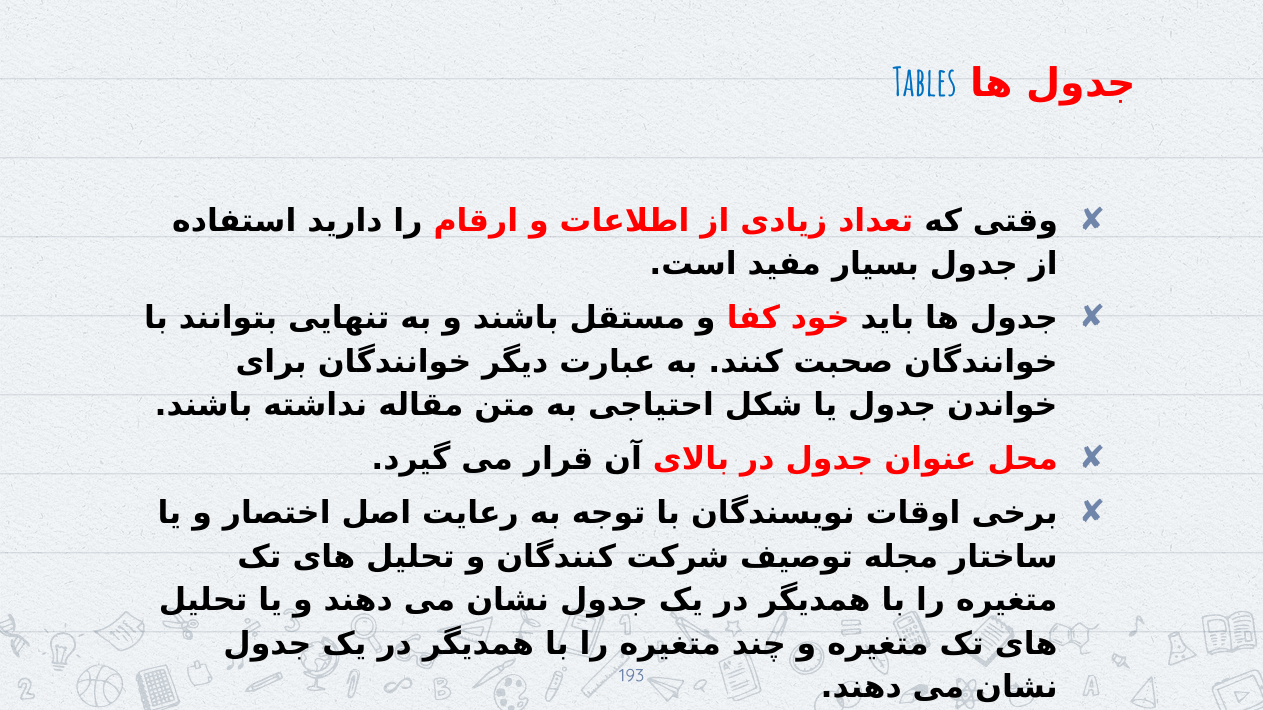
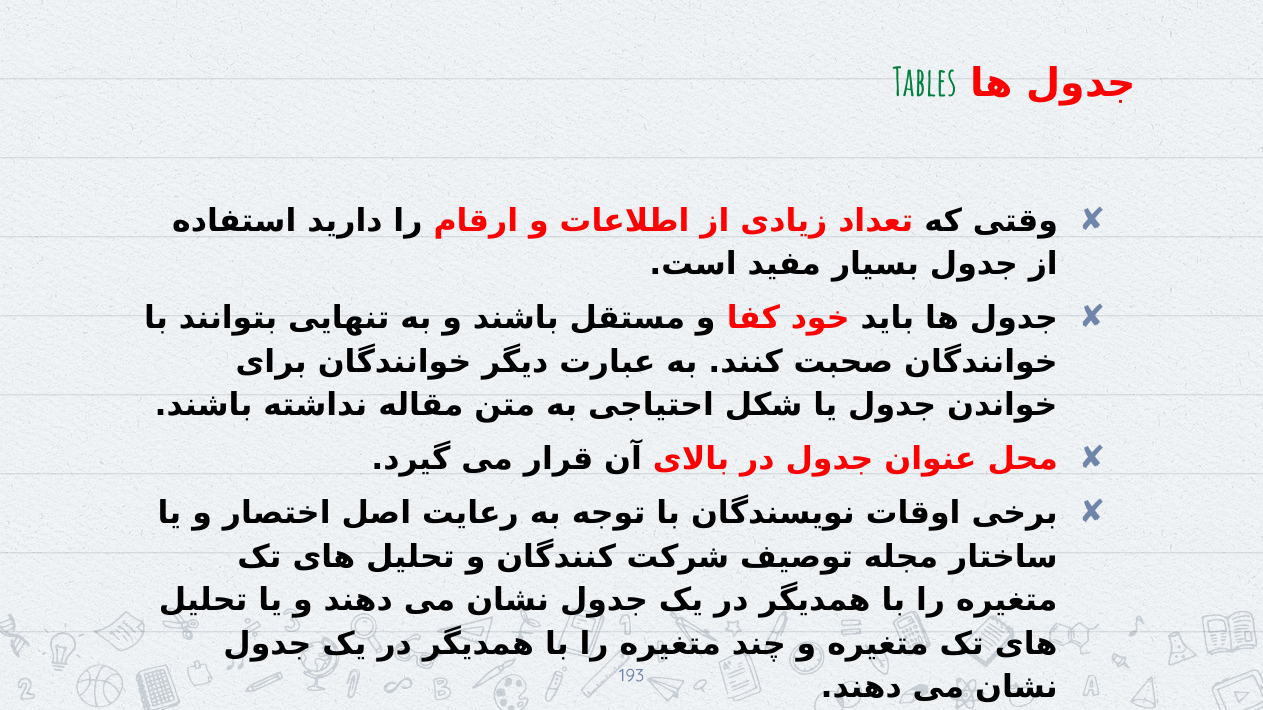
Tables colour: blue -> green
